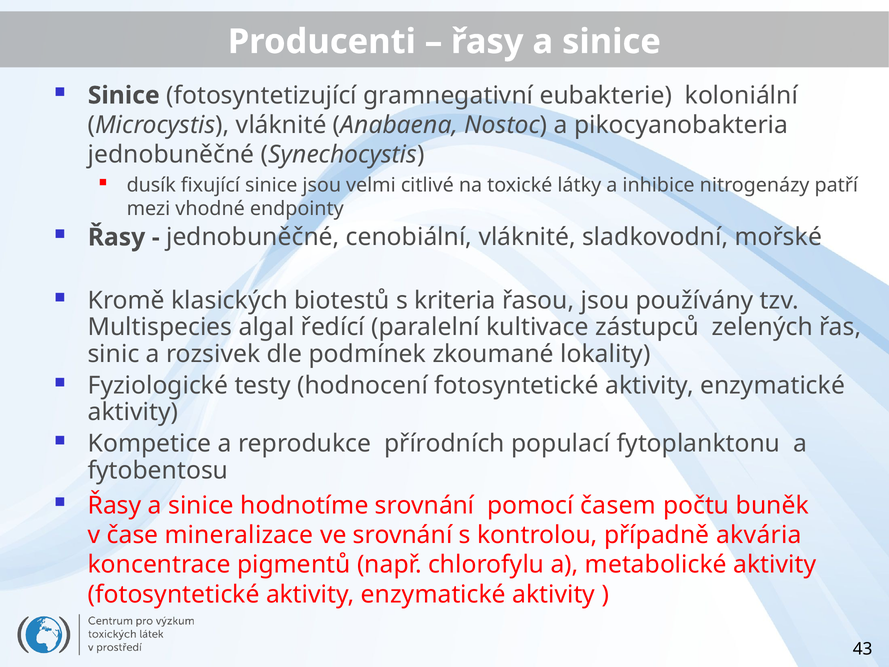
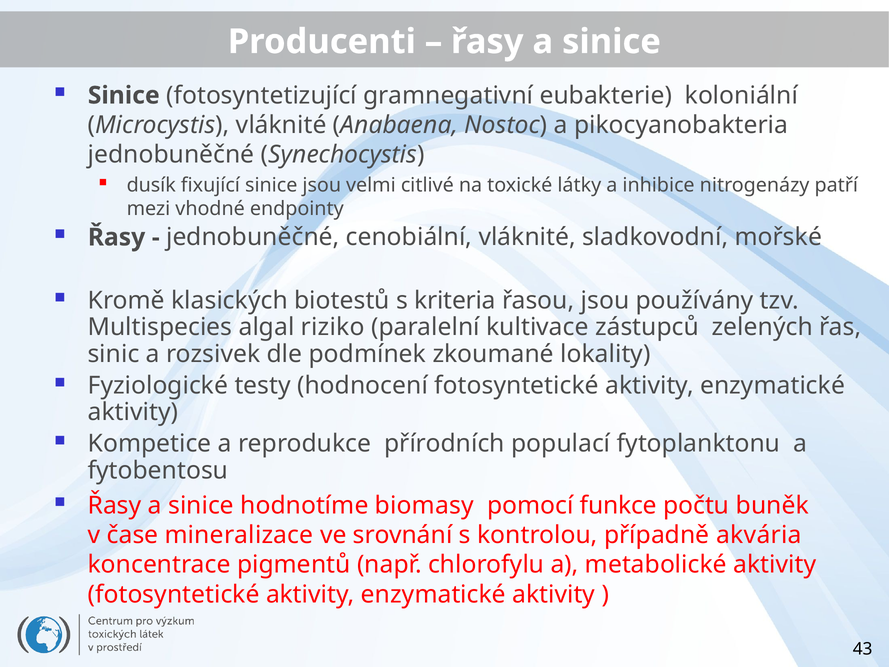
ředící: ředící -> riziko
hodnotíme srovnání: srovnání -> biomasy
časem: časem -> funkce
